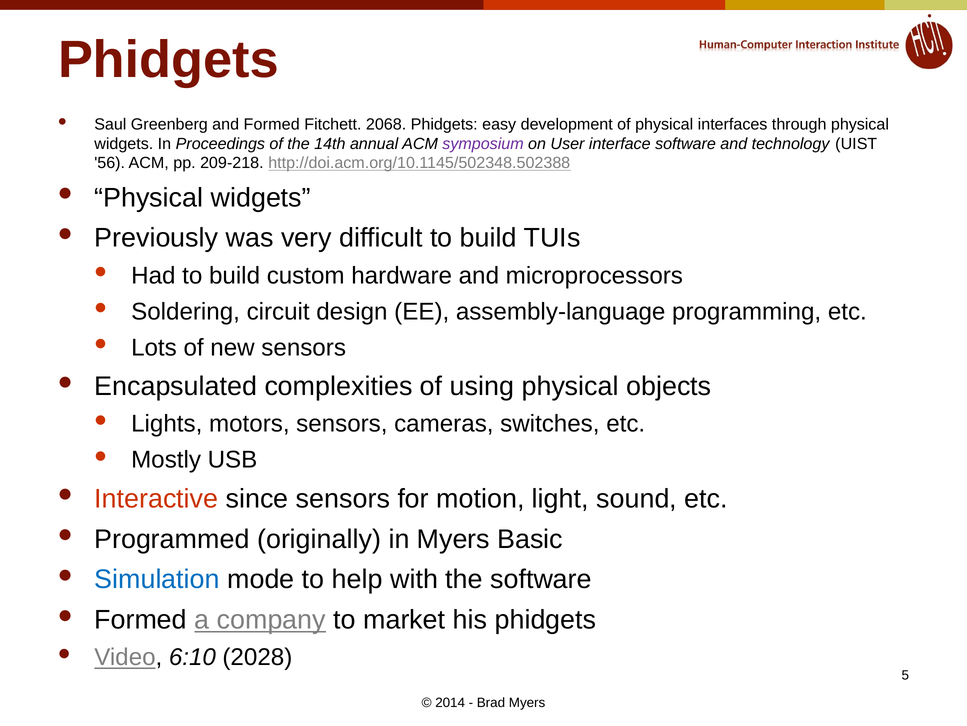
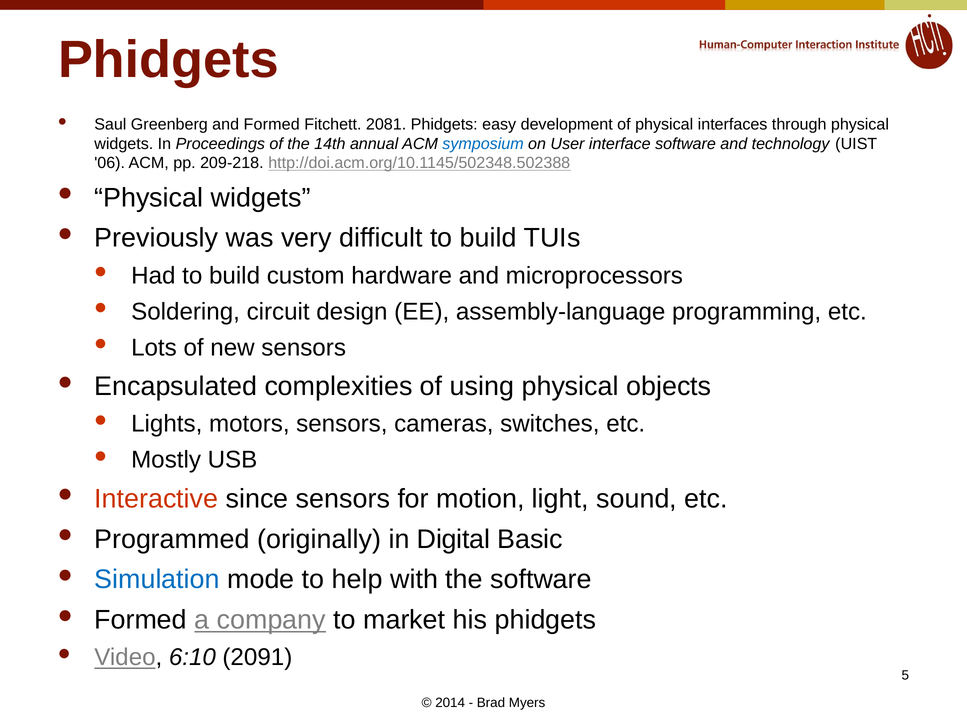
2068: 2068 -> 2081
symposium colour: purple -> blue
56: 56 -> 06
in Myers: Myers -> Digital
2028: 2028 -> 2091
